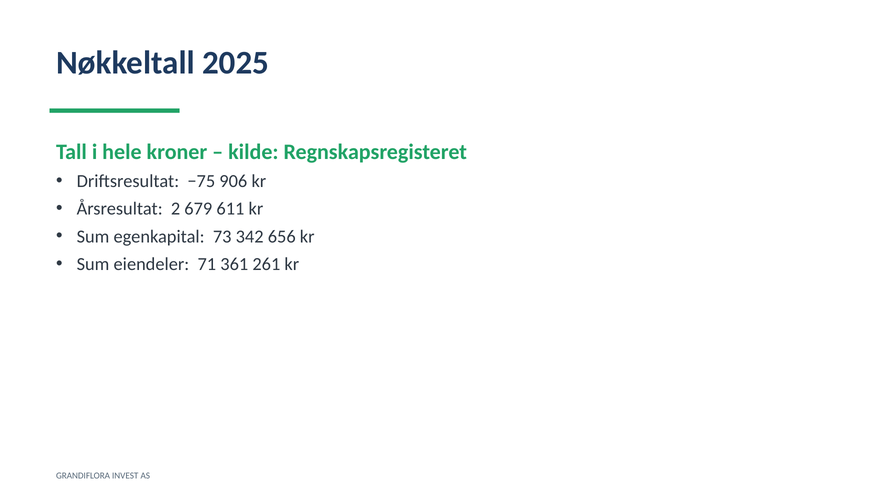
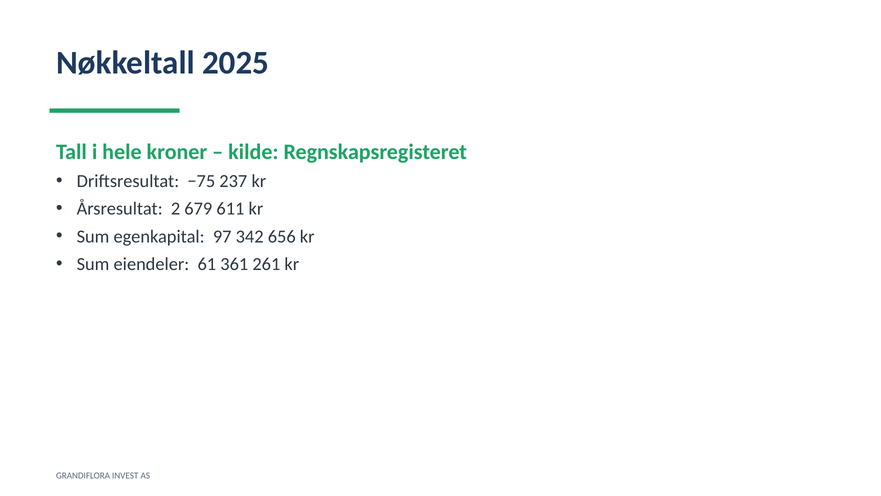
906: 906 -> 237
73: 73 -> 97
71: 71 -> 61
